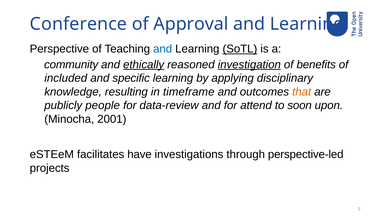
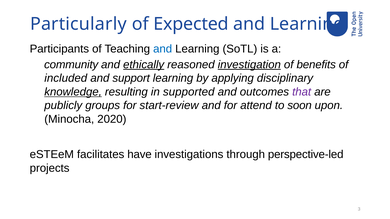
Conference: Conference -> Particularly
Approval: Approval -> Expected
Perspective: Perspective -> Participants
SoTL underline: present -> none
specific: specific -> support
knowledge underline: none -> present
timeframe: timeframe -> supported
that colour: orange -> purple
people: people -> groups
data-review: data-review -> start-review
2001: 2001 -> 2020
